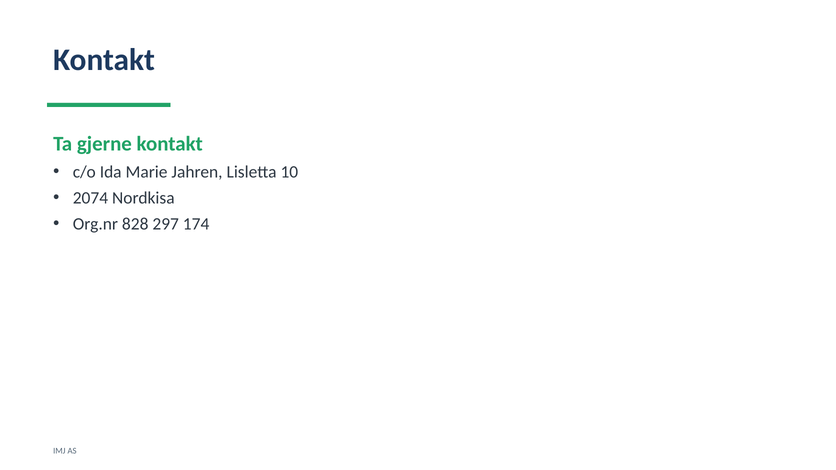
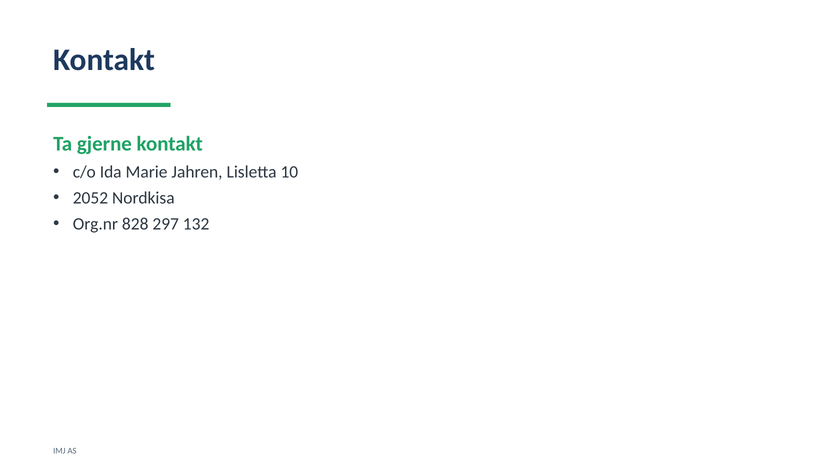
2074: 2074 -> 2052
174: 174 -> 132
